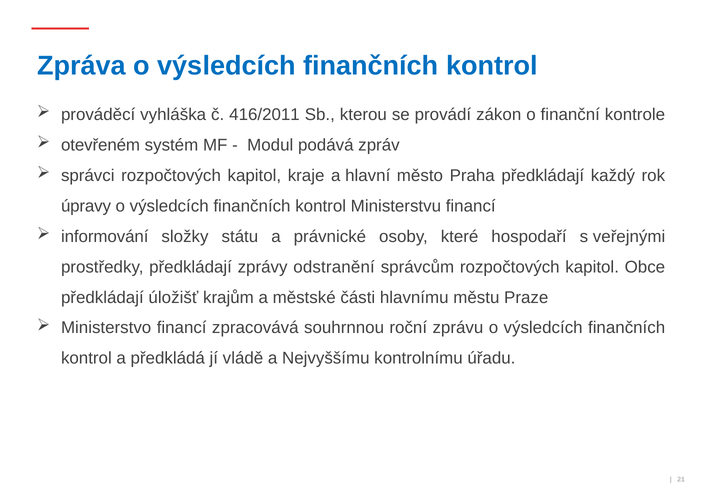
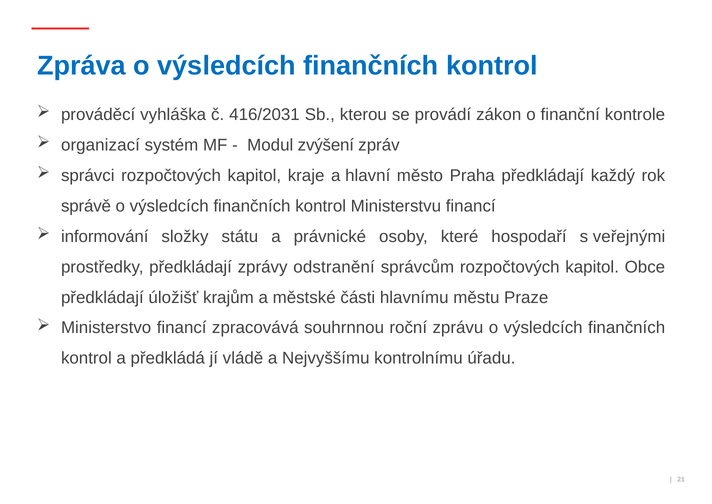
416/2011: 416/2011 -> 416/2031
otevřeném: otevřeném -> organizací
podává: podává -> zvýšení
úpravy: úpravy -> správě
